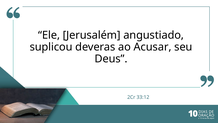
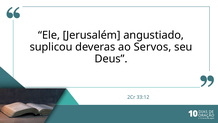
Acusar: Acusar -> Servos
